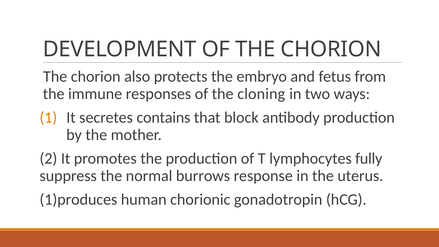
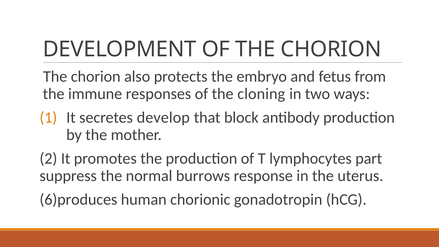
contains: contains -> develop
fully: fully -> part
1)produces: 1)produces -> 6)produces
